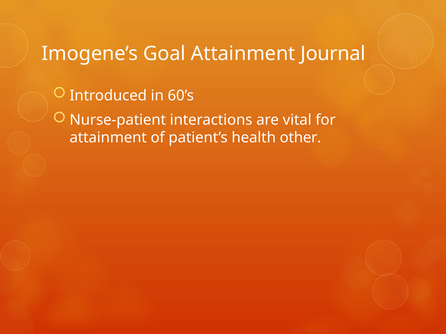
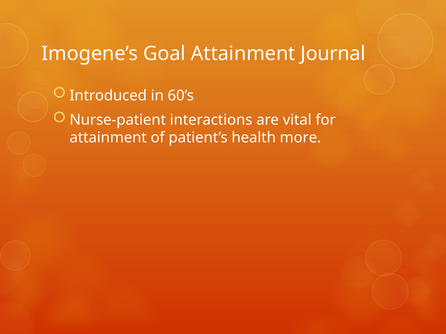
other: other -> more
